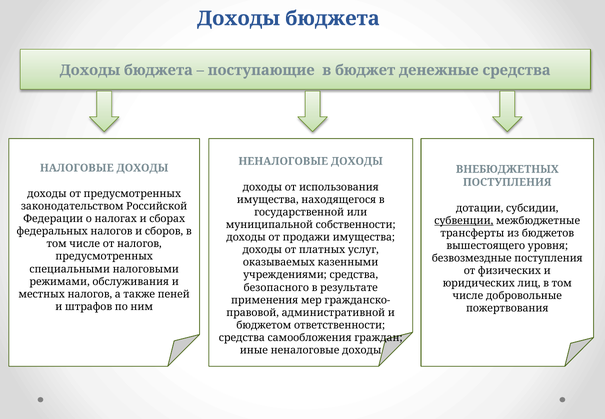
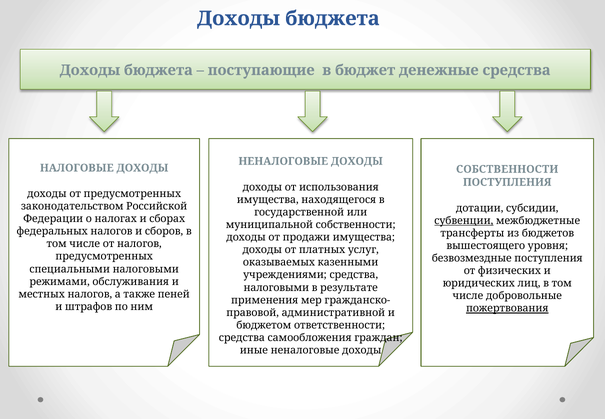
ВНЕБЮДЖЕТНЫХ at (507, 169): ВНЕБЮДЖЕТНЫХ -> СОБСТВЕННОСТИ
безопасного at (276, 287): безопасного -> налоговыми
пожертвования underline: none -> present
